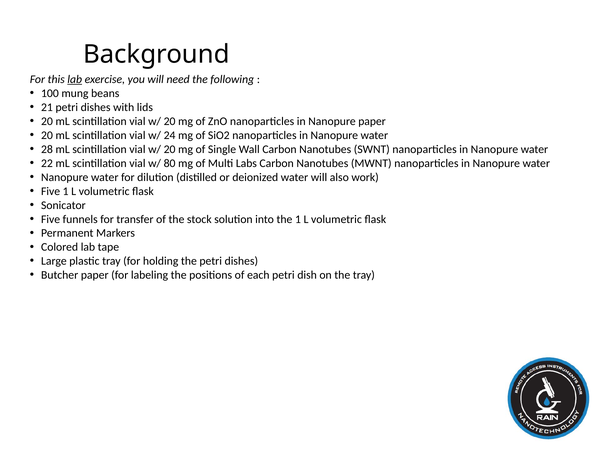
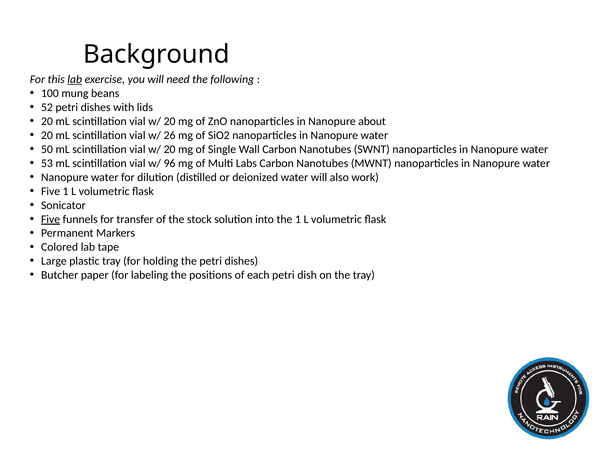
21: 21 -> 52
Nanopure paper: paper -> about
24: 24 -> 26
28: 28 -> 50
22: 22 -> 53
80: 80 -> 96
Five at (51, 219) underline: none -> present
